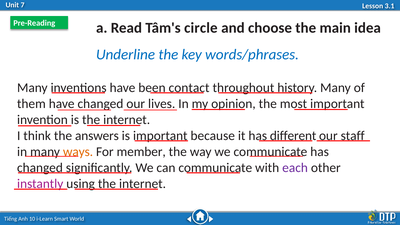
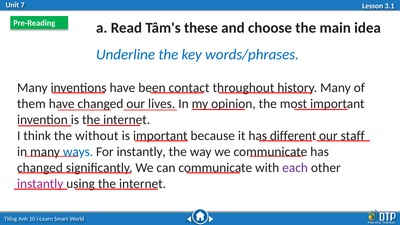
circle: circle -> these
answers: answers -> without
ways colour: orange -> blue
For member: member -> instantly
